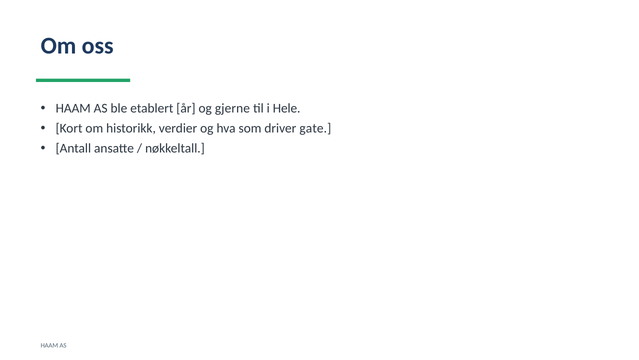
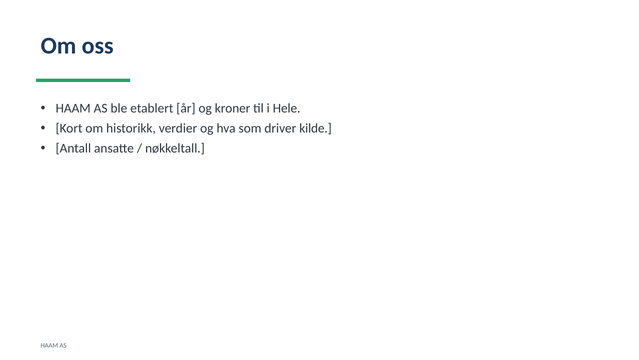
gjerne: gjerne -> kroner
gate: gate -> kilde
